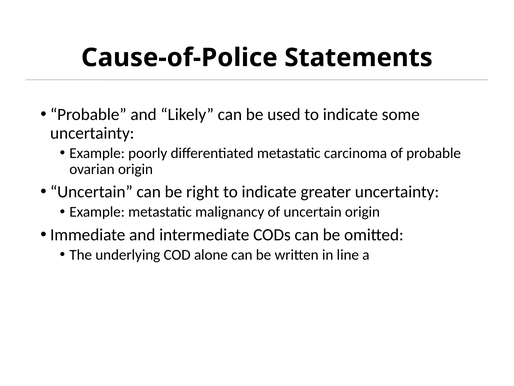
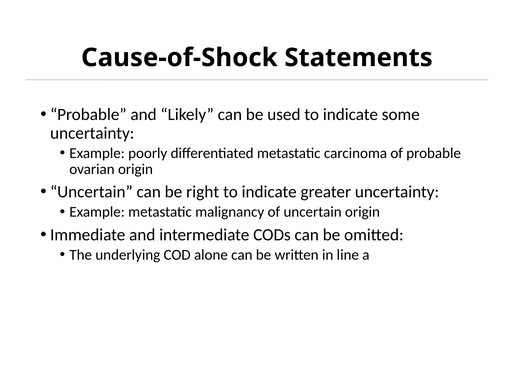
Cause-of-Police: Cause-of-Police -> Cause-of-Shock
